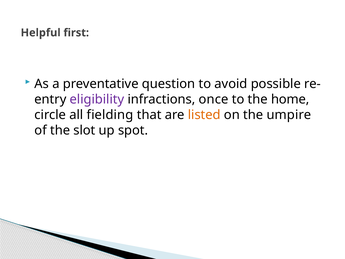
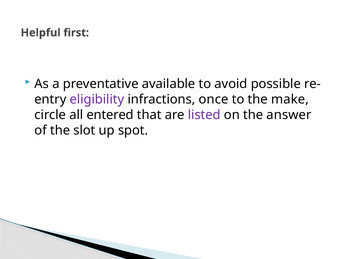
question: question -> available
home: home -> make
fielding: fielding -> entered
listed colour: orange -> purple
umpire: umpire -> answer
